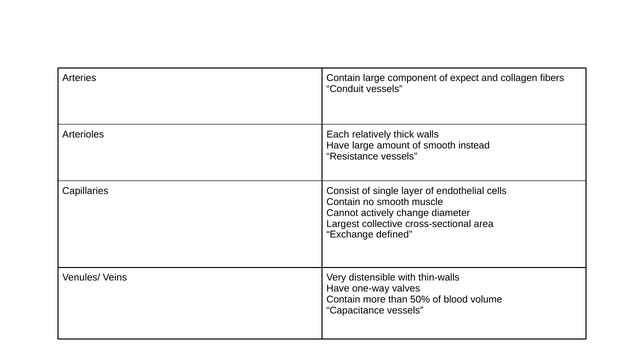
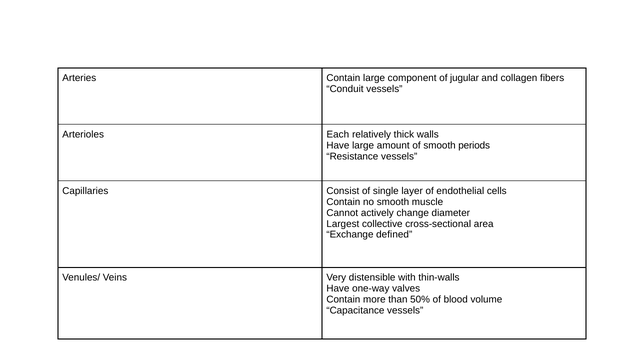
expect: expect -> jugular
instead: instead -> periods
